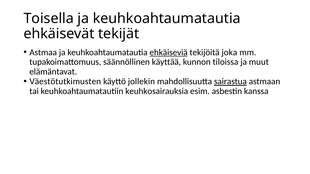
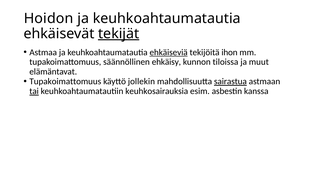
Toisella: Toisella -> Hoidon
tekijät underline: none -> present
joka: joka -> ihon
käyttää: käyttää -> ehkäisy
Väestötutkimusten at (65, 82): Väestötutkimusten -> Tupakoimattomuus
tai underline: none -> present
